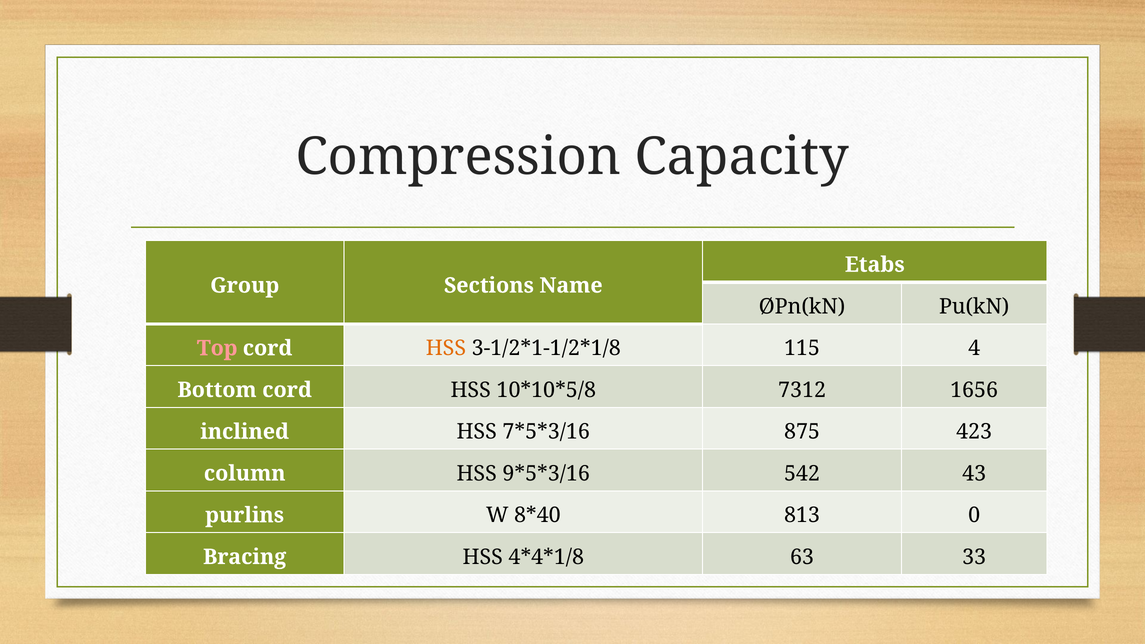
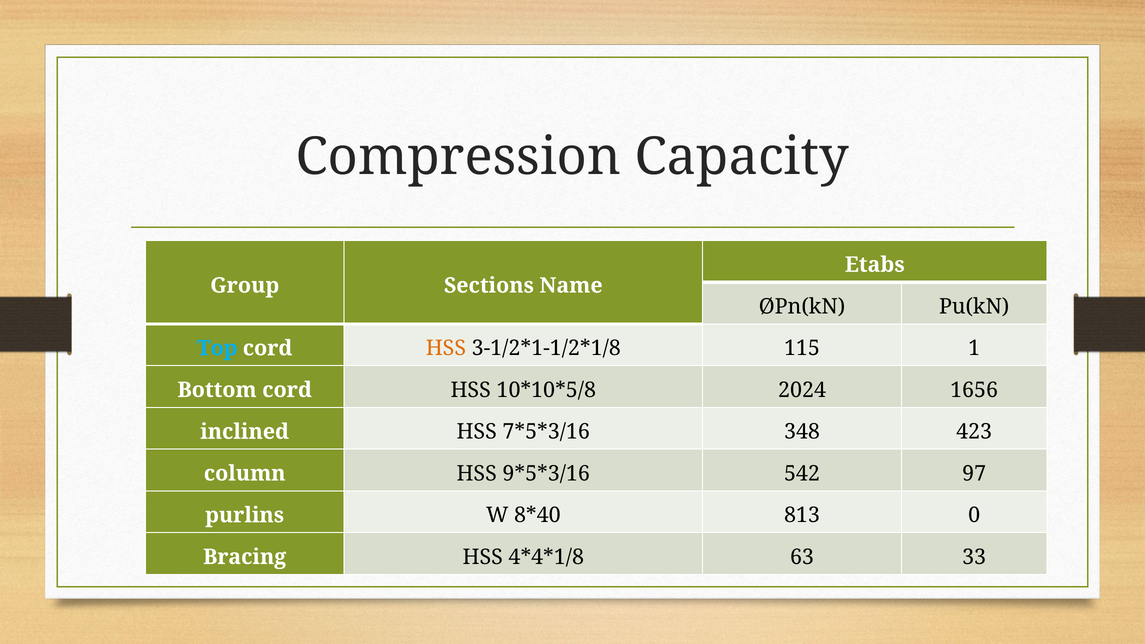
Top colour: pink -> light blue
4: 4 -> 1
7312: 7312 -> 2024
875: 875 -> 348
43: 43 -> 97
